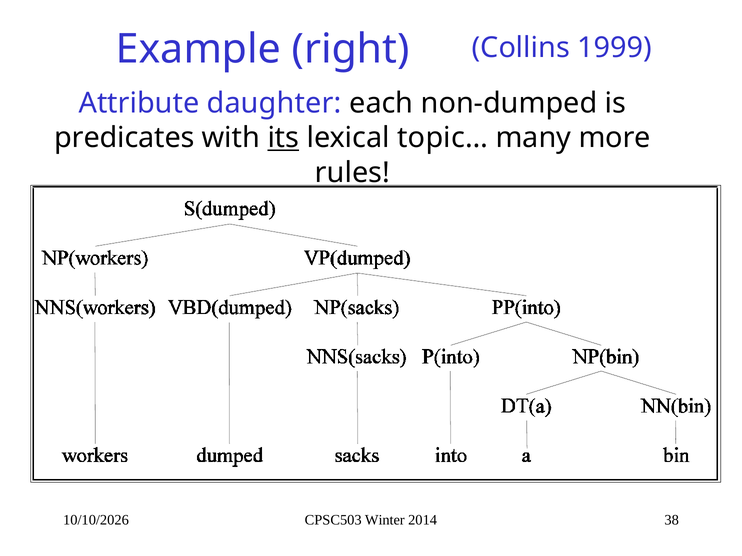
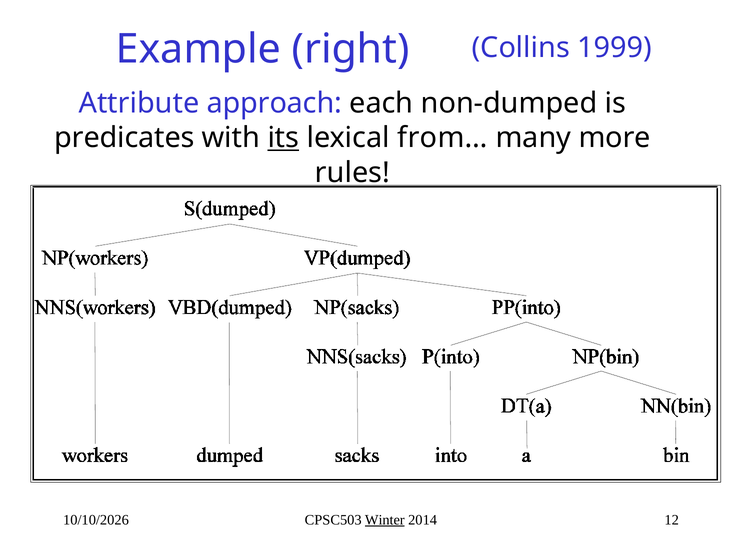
daughter: daughter -> approach
topic…: topic… -> from…
Winter underline: none -> present
38: 38 -> 12
